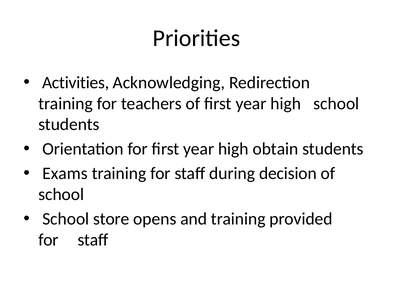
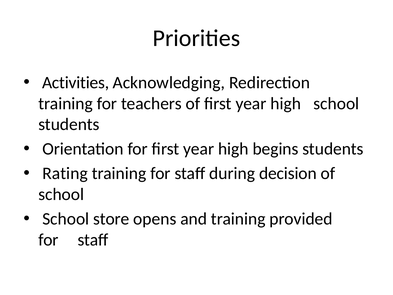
obtain: obtain -> begins
Exams: Exams -> Rating
